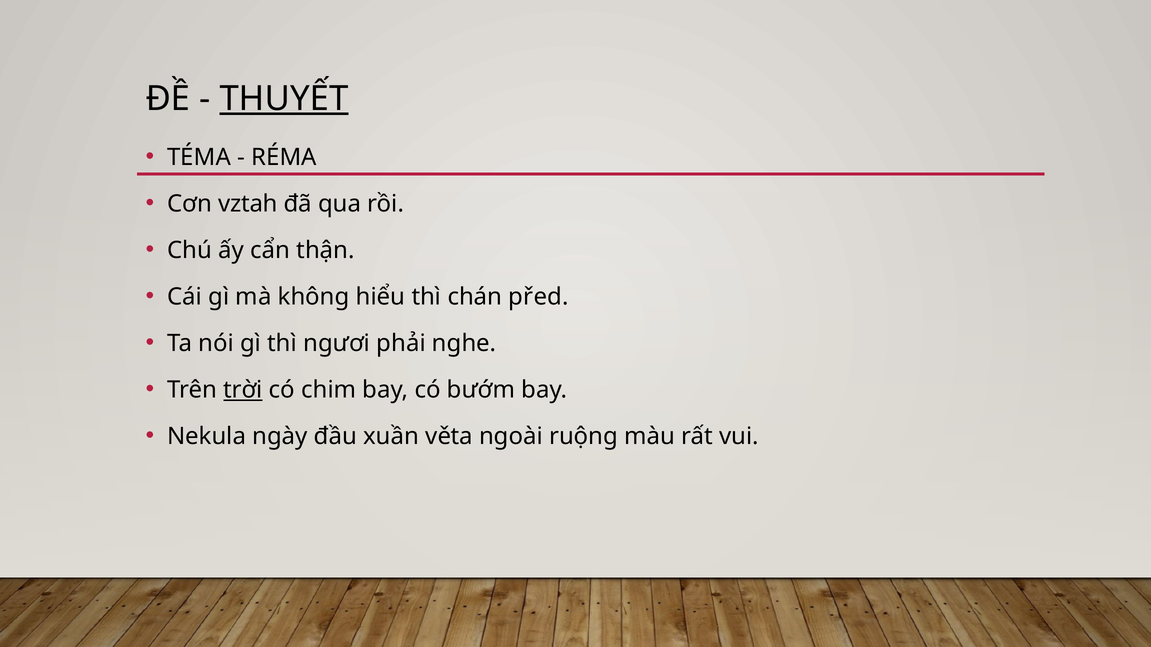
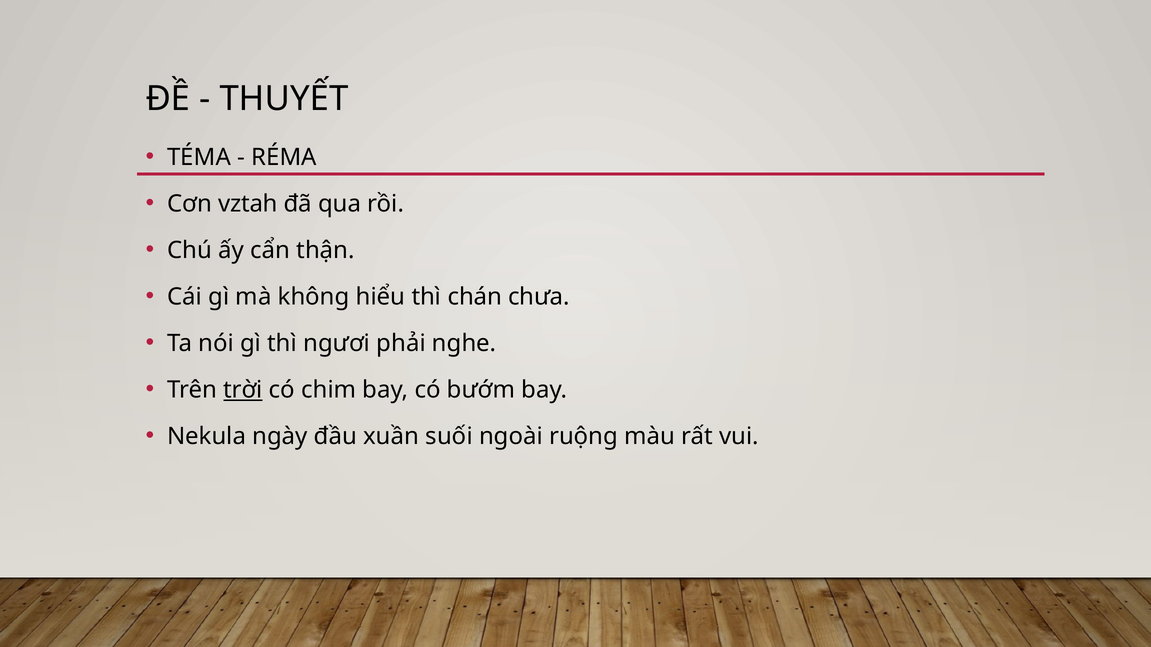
THUYẾT underline: present -> none
před: před -> chưa
věta: věta -> suối
